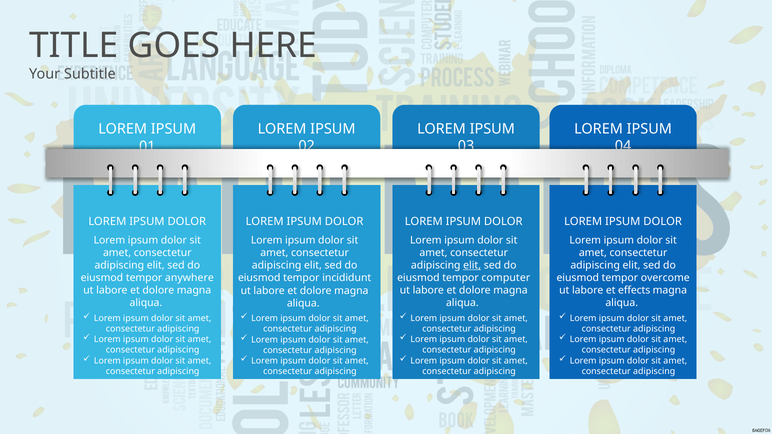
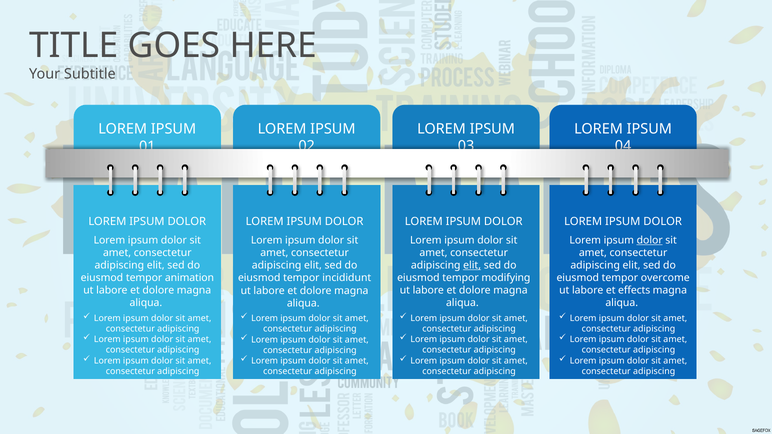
dolor at (650, 240) underline: none -> present
anywhere: anywhere -> animation
computer: computer -> modifying
